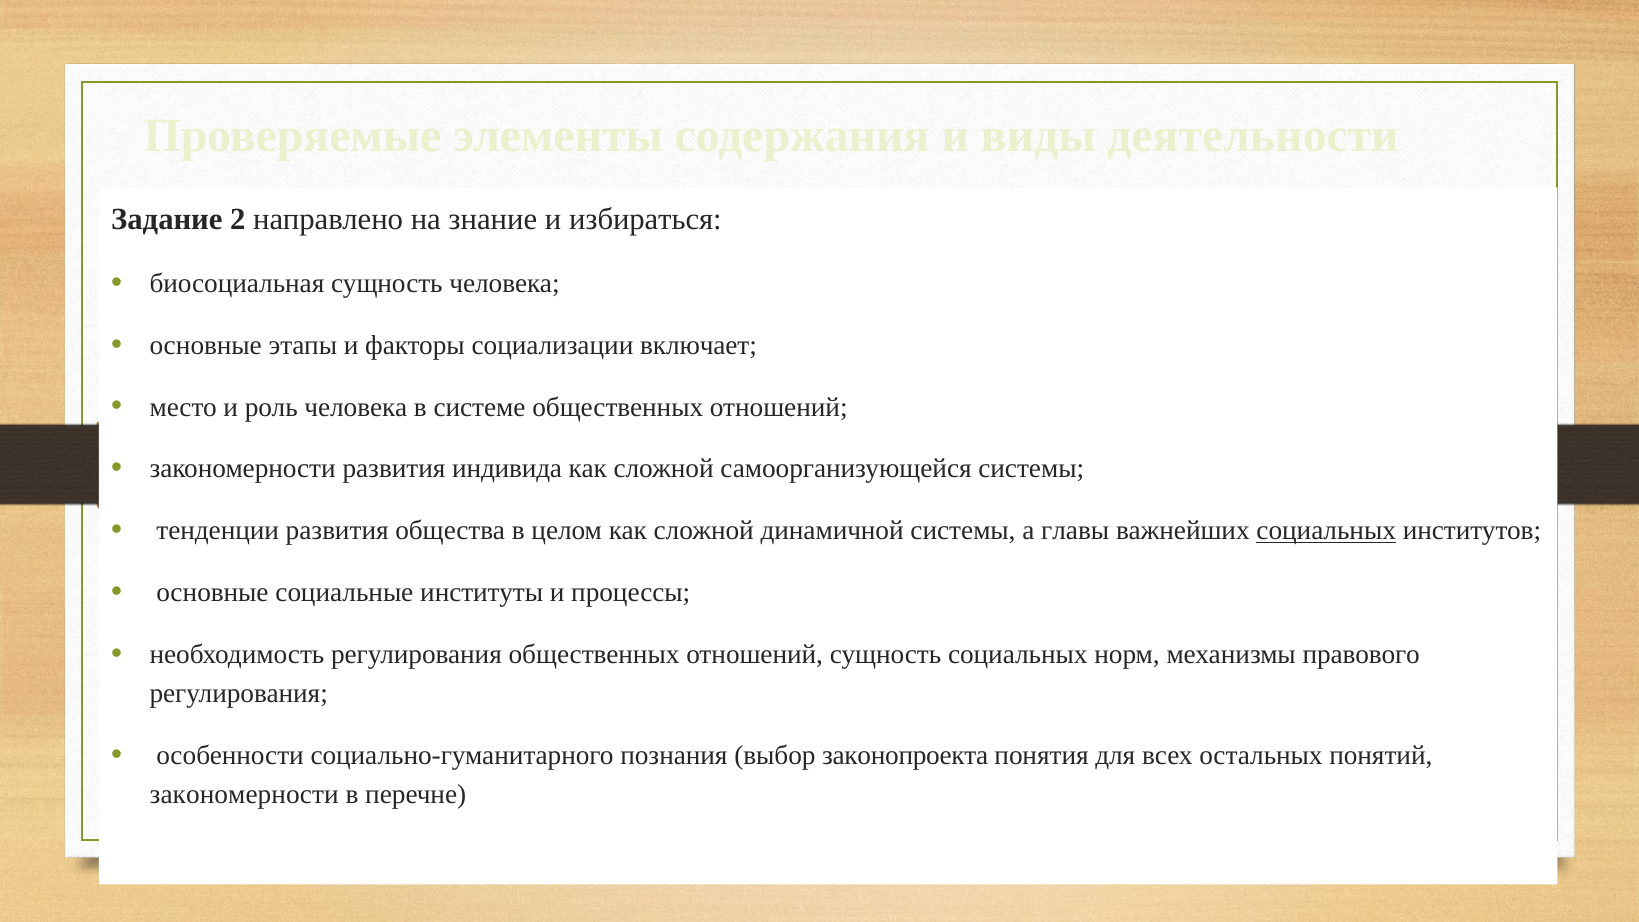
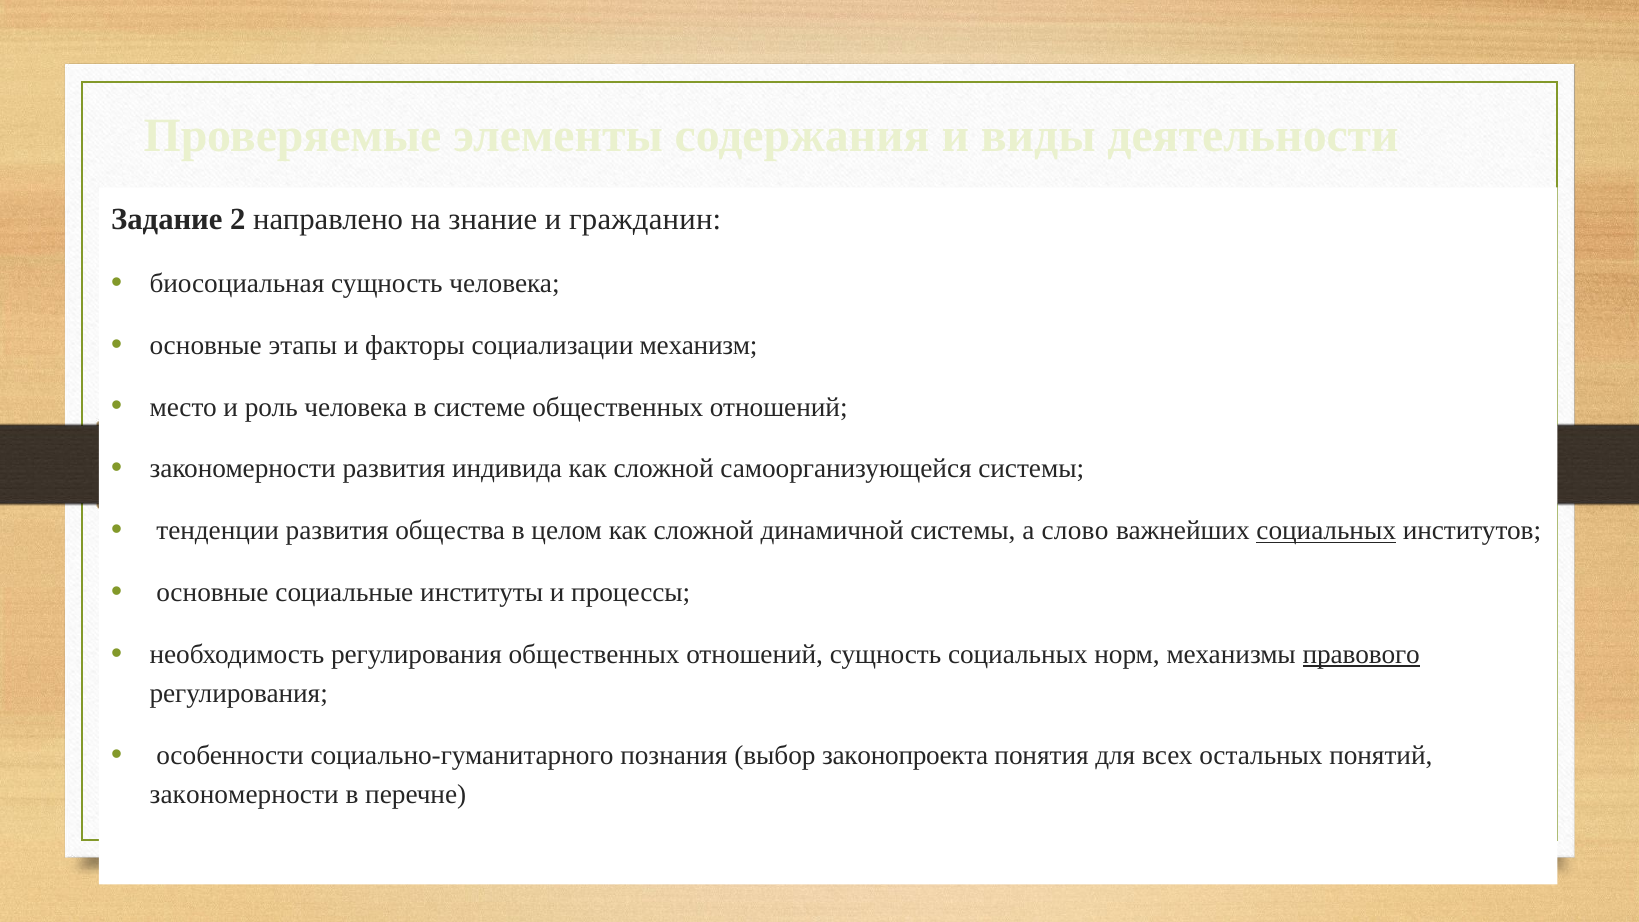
избираться: избираться -> гражданин
включает: включает -> механизм
главы: главы -> слово
правового underline: none -> present
